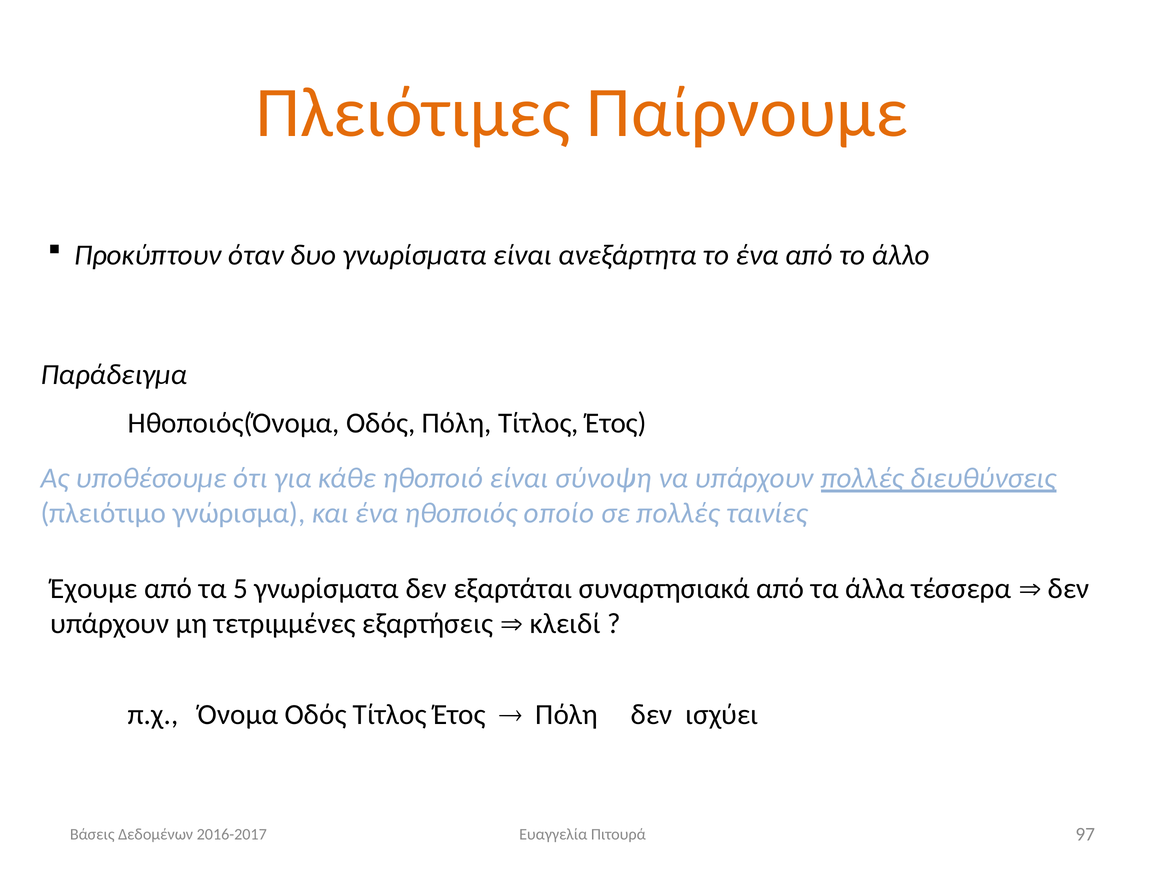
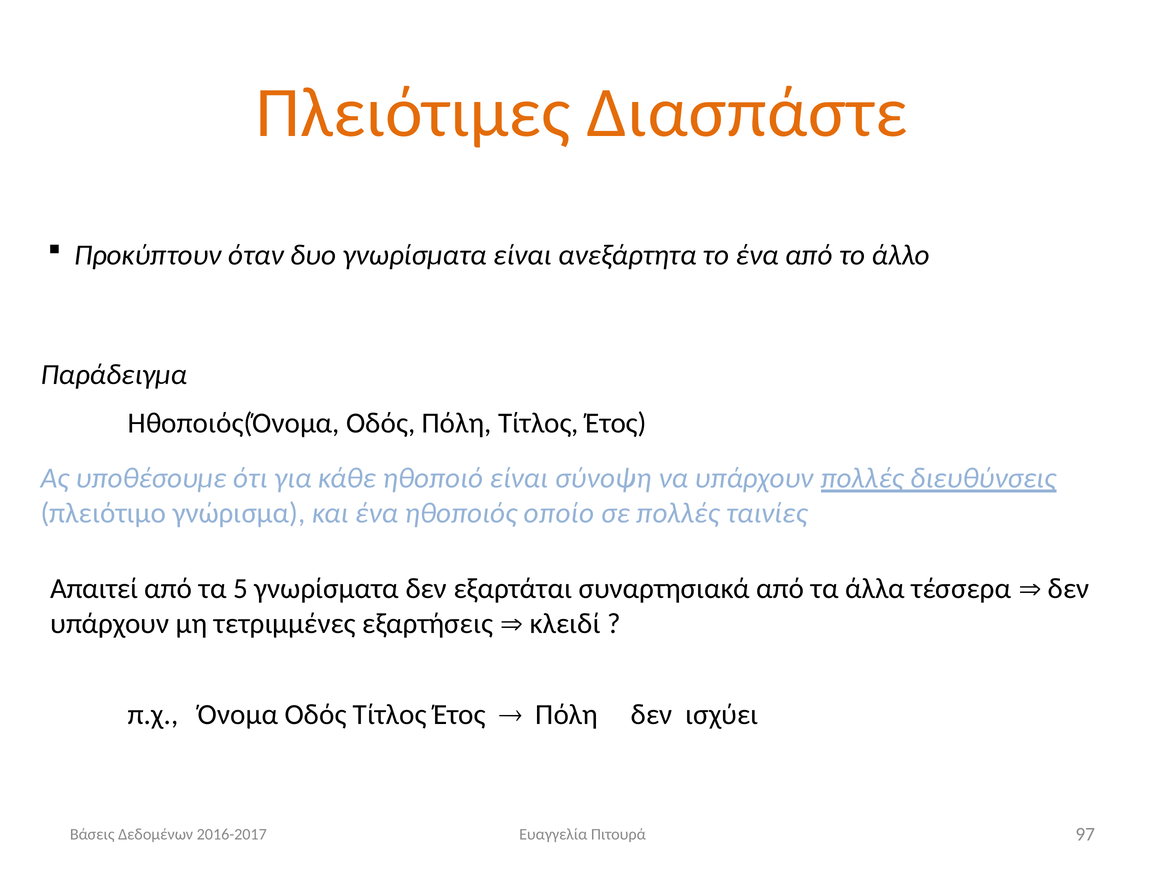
Παίρνουμε: Παίρνουμε -> Διασπάστε
Έχουμε: Έχουμε -> Απαιτεί
